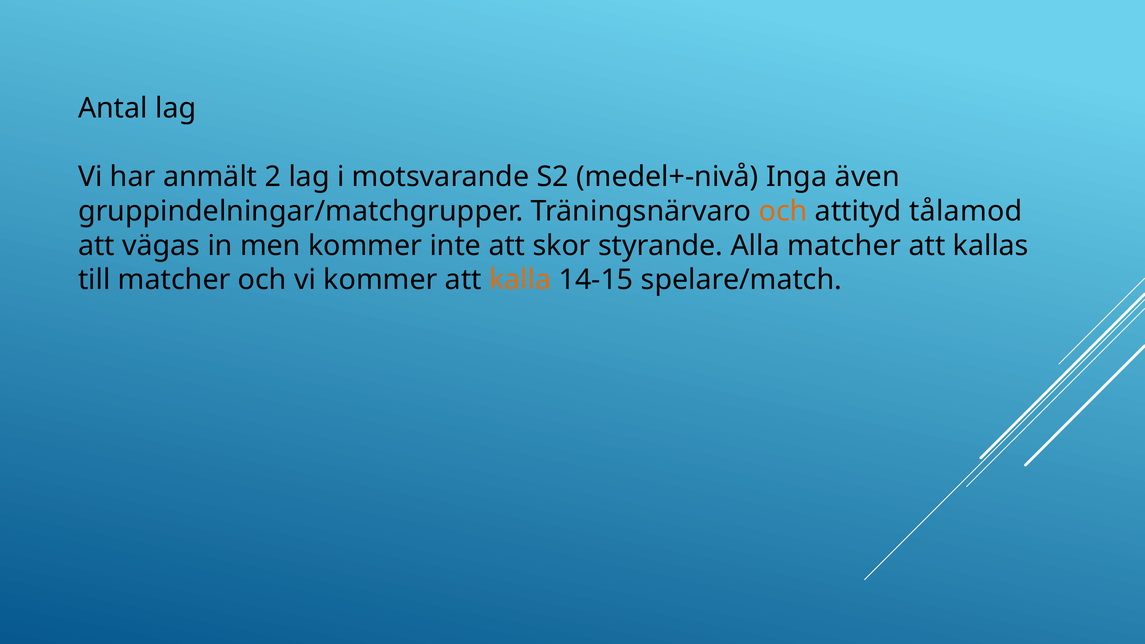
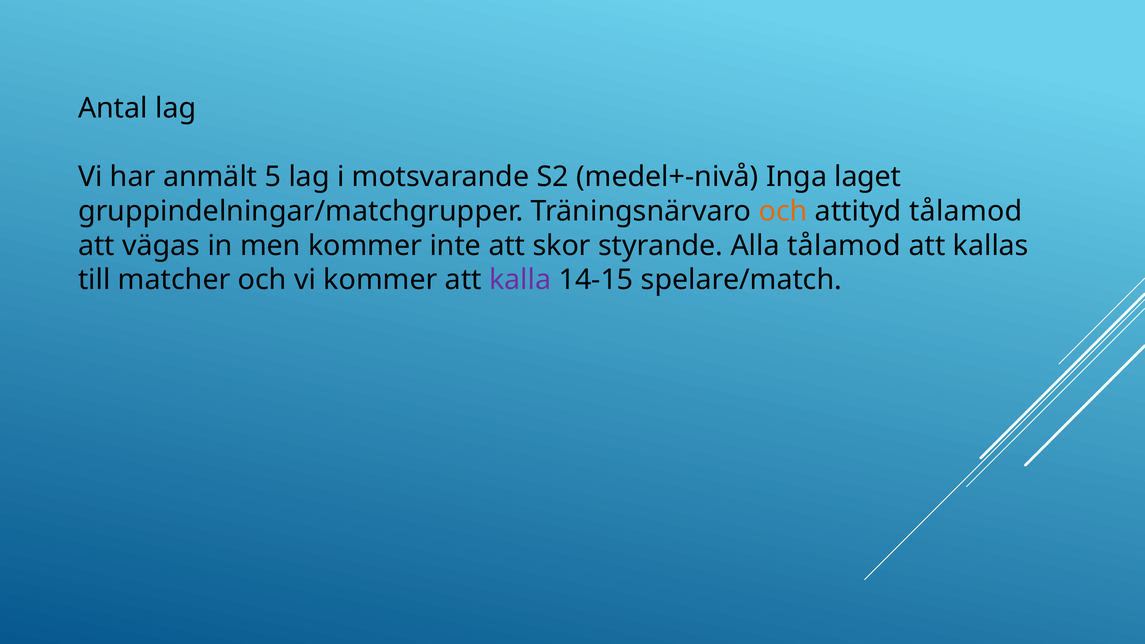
2: 2 -> 5
även: även -> laget
Alla matcher: matcher -> tålamod
kalla colour: orange -> purple
